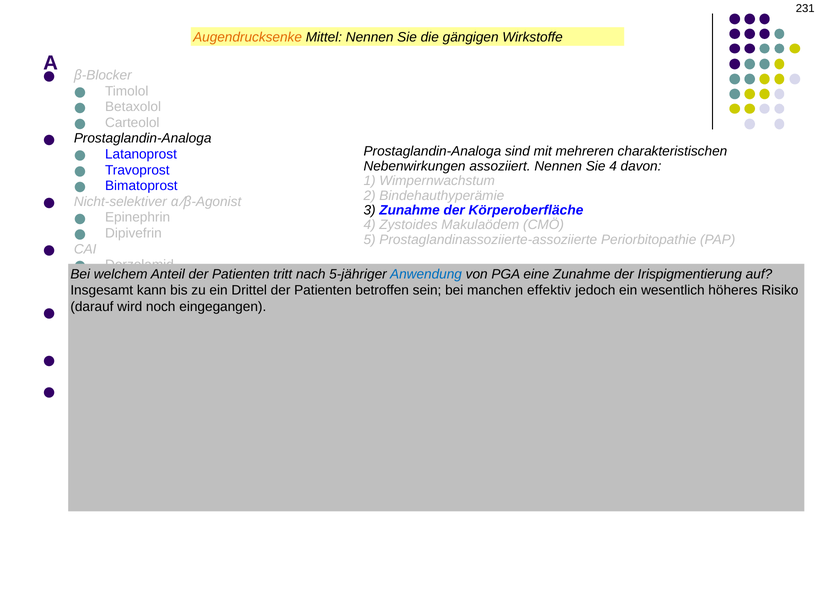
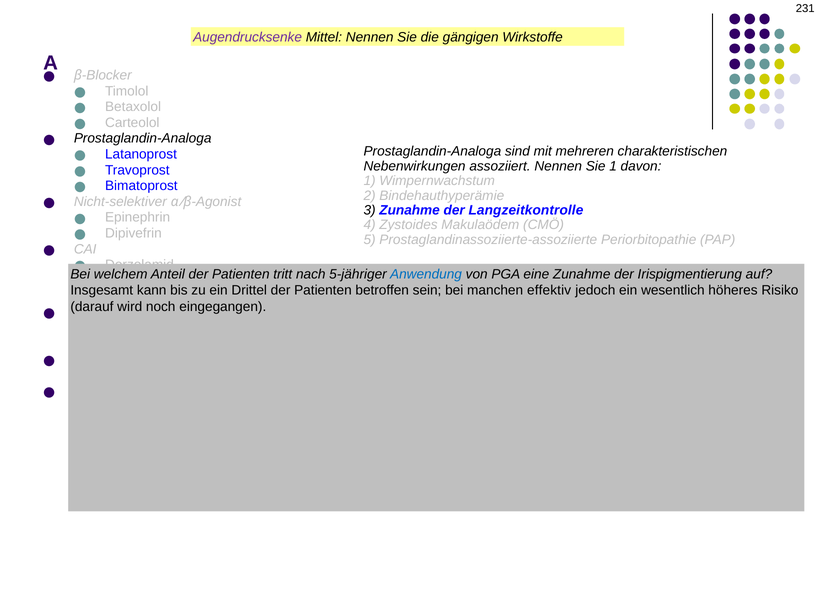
Augendrucksenke colour: orange -> purple
Sie 4: 4 -> 1
Körperoberfläche: Körperoberfläche -> Langzeitkontrolle
